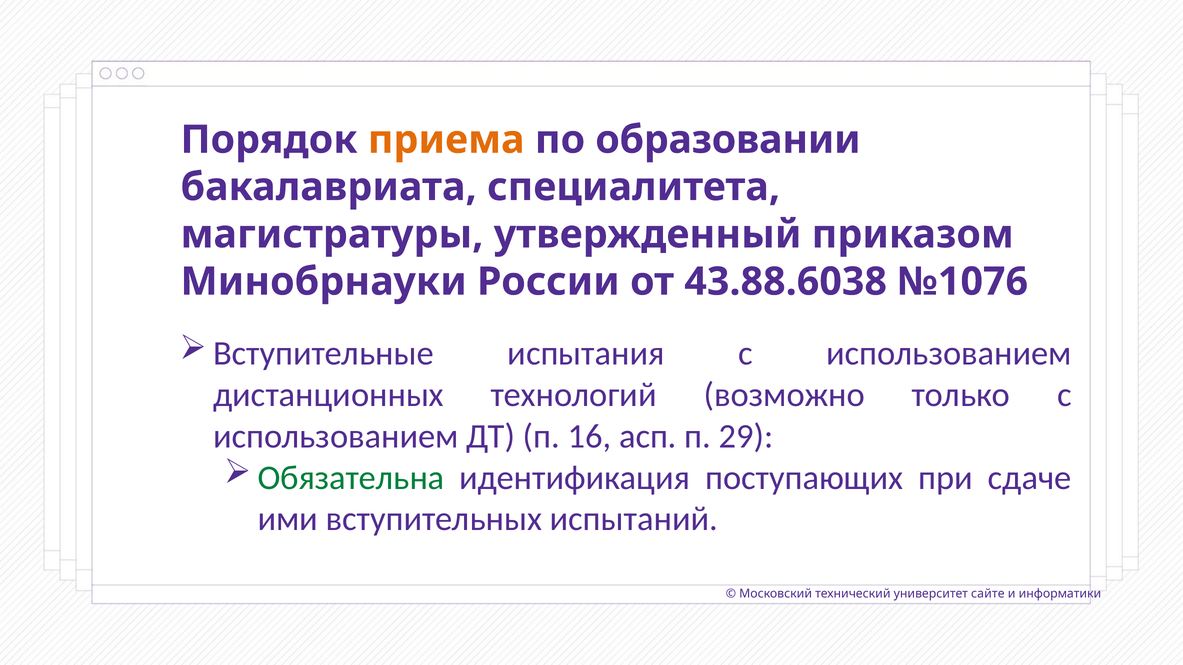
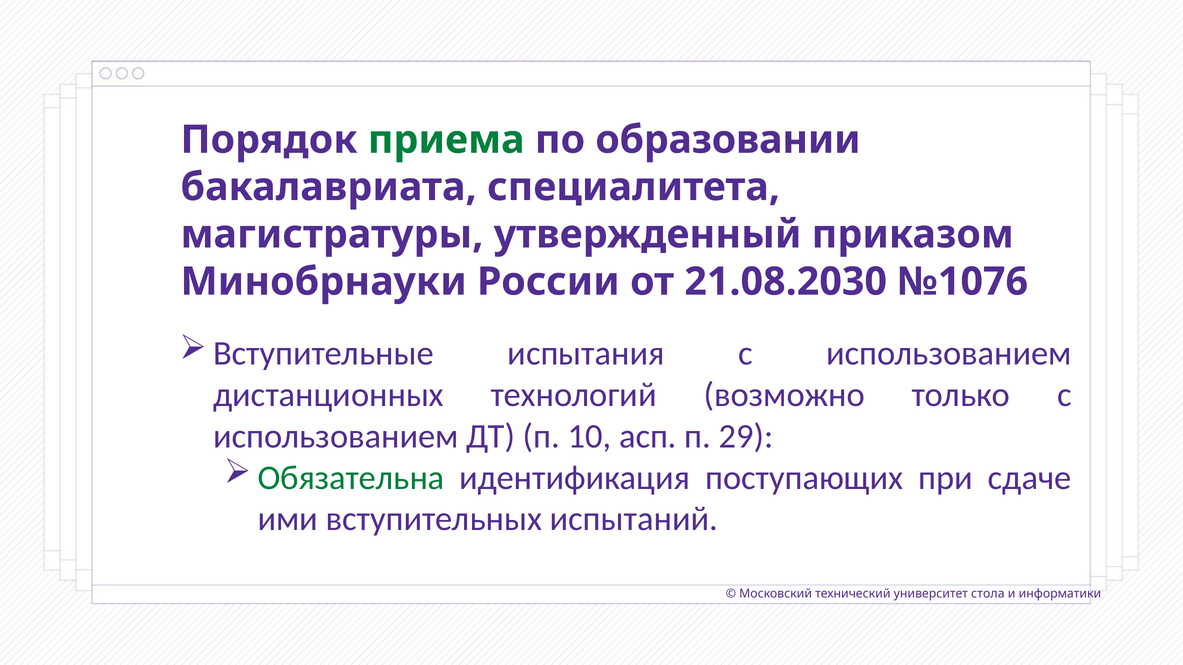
приема colour: orange -> green
43.88.6038: 43.88.6038 -> 21.08.2030
16: 16 -> 10
сайте: сайте -> стола
